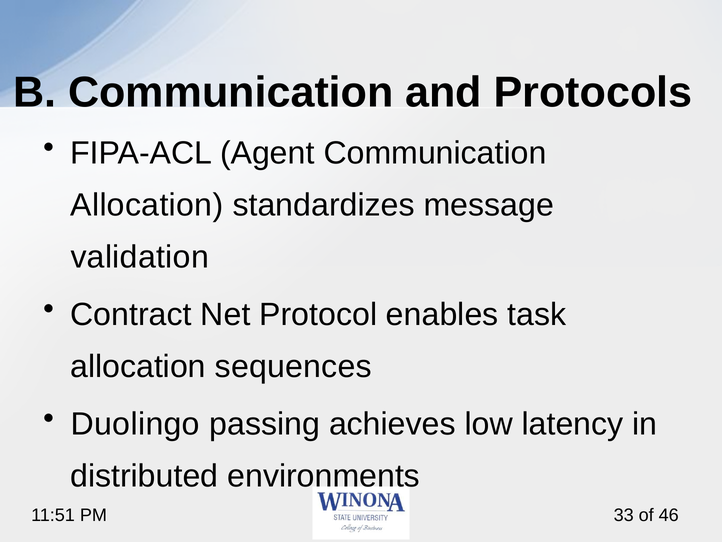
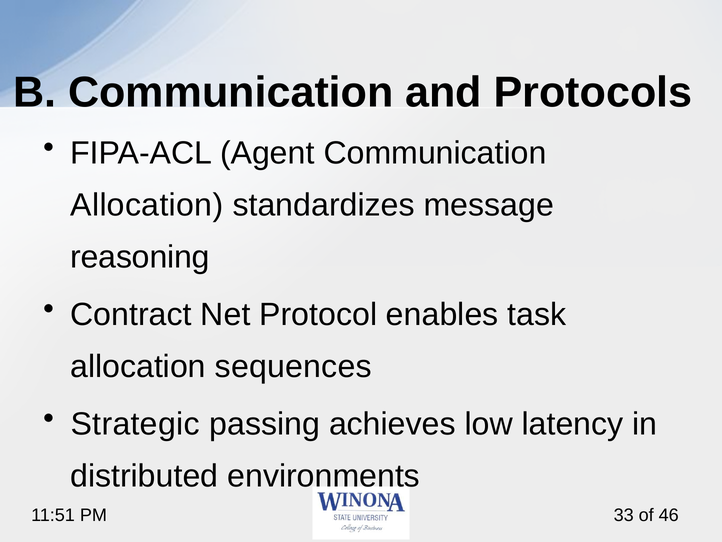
validation: validation -> reasoning
Duolingo: Duolingo -> Strategic
